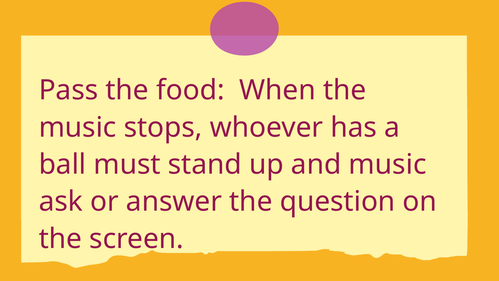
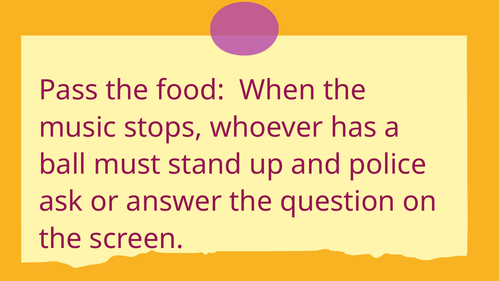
and music: music -> police
